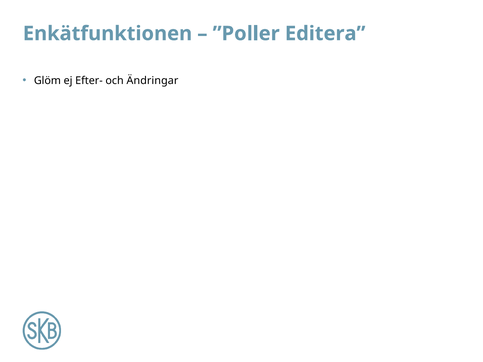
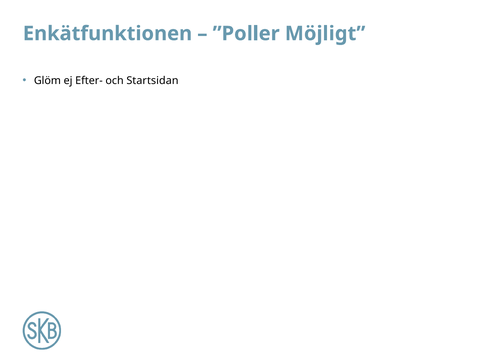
Editera: Editera -> Möjligt
Ändringar: Ändringar -> Startsidan
